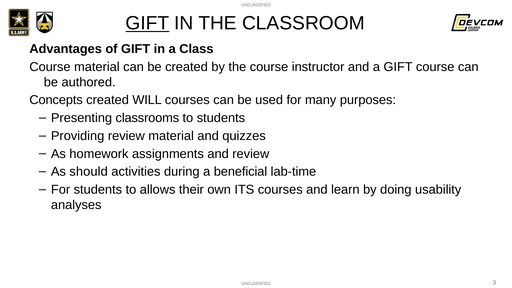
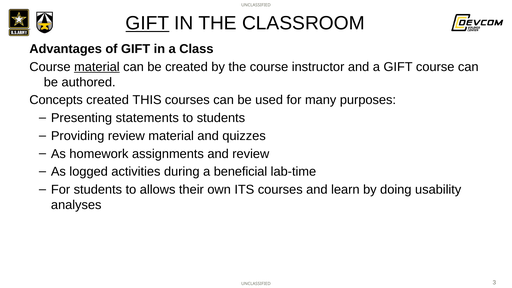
material at (97, 67) underline: none -> present
WILL: WILL -> THIS
classrooms: classrooms -> statements
should: should -> logged
